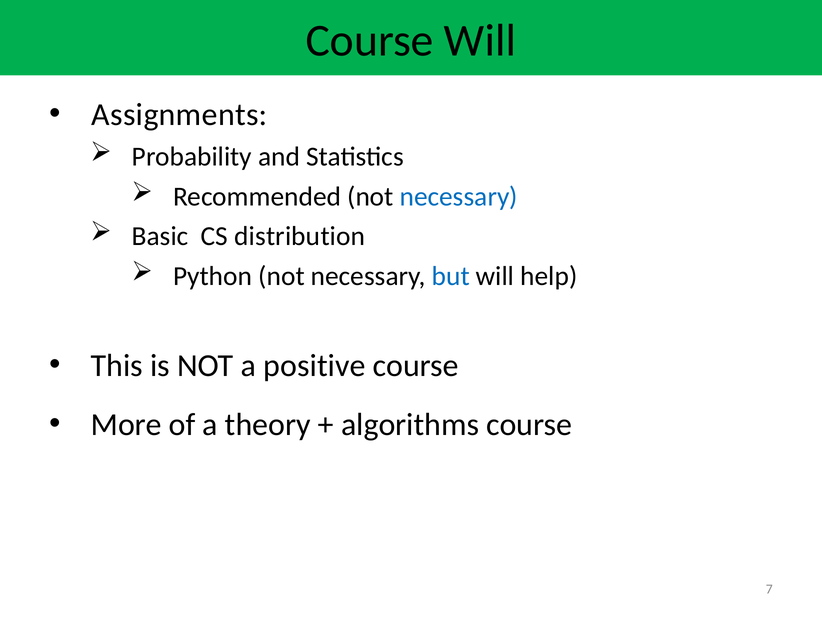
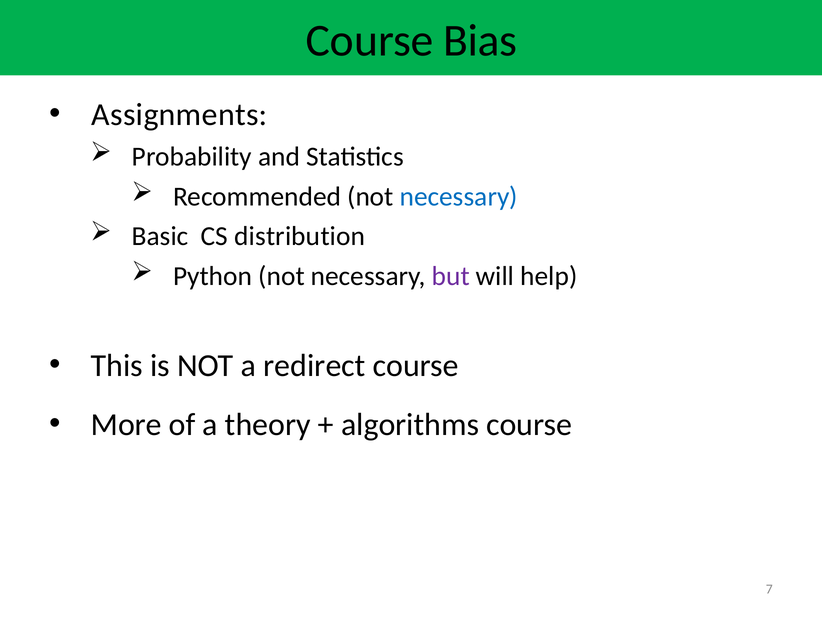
Course Will: Will -> Bias
but colour: blue -> purple
positive: positive -> redirect
